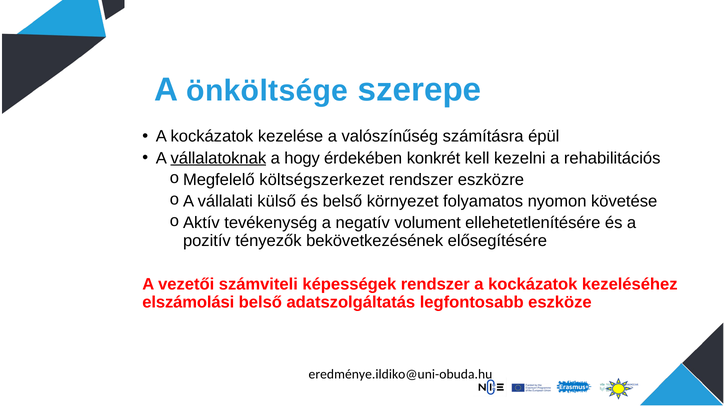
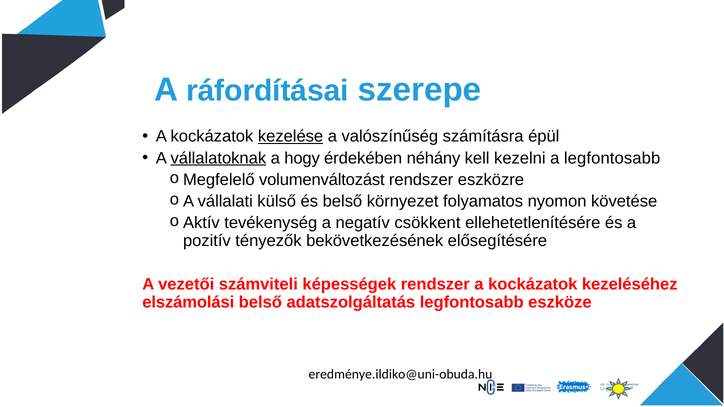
önköltsége: önköltsége -> ráfordításai
kezelése underline: none -> present
konkrét: konkrét -> néhány
a rehabilitációs: rehabilitációs -> legfontosabb
költségszerkezet: költségszerkezet -> volumenváltozást
volument: volument -> csökkent
